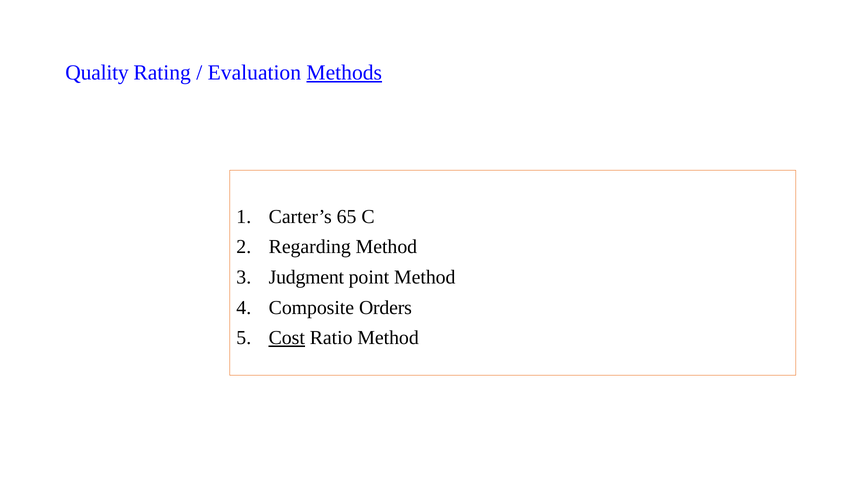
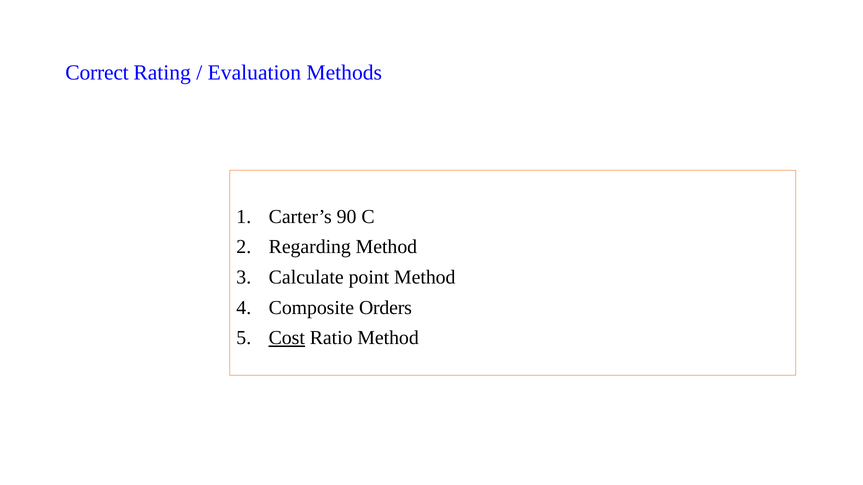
Quality: Quality -> Correct
Methods underline: present -> none
65: 65 -> 90
Judgment: Judgment -> Calculate
